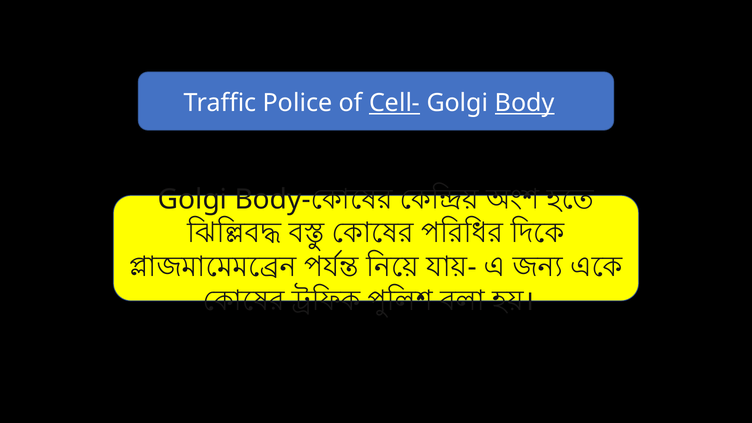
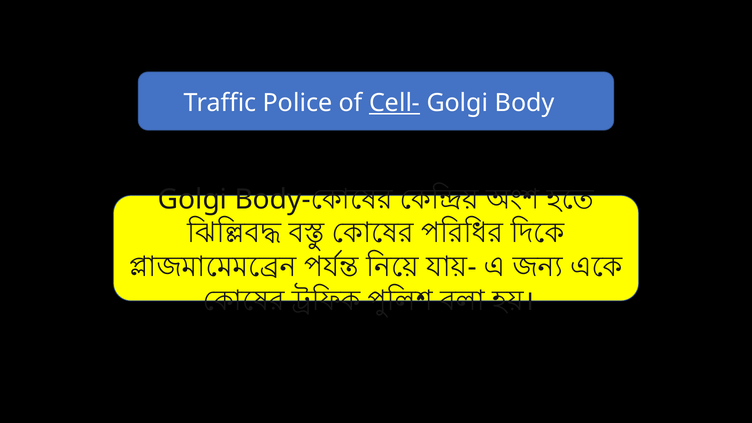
Body underline: present -> none
